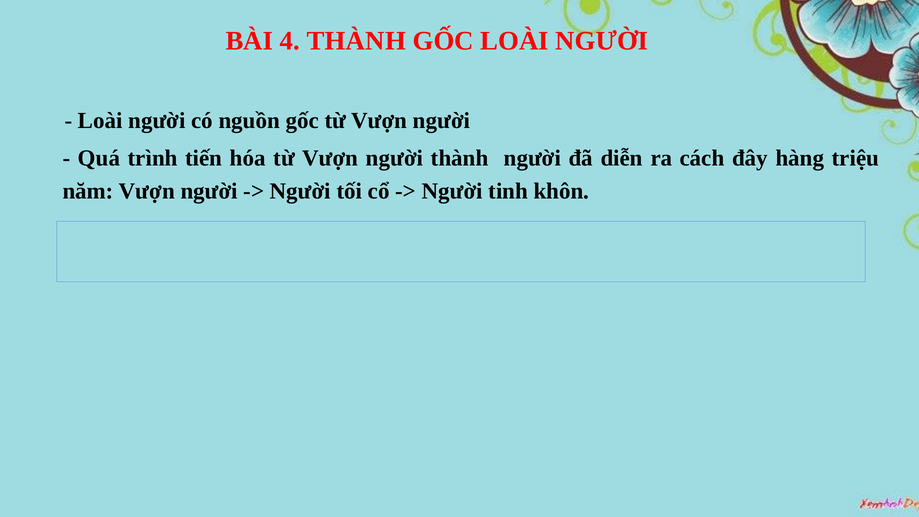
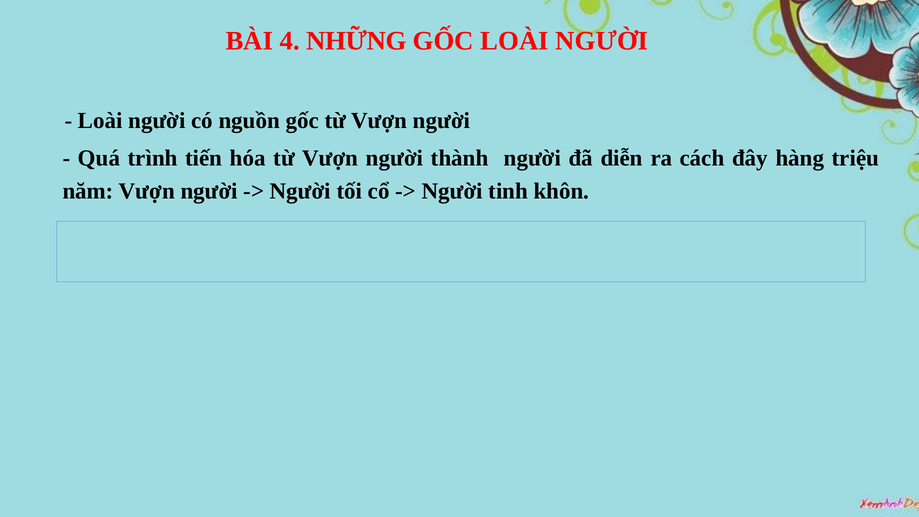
4 THÀNH: THÀNH -> NHỮNG
